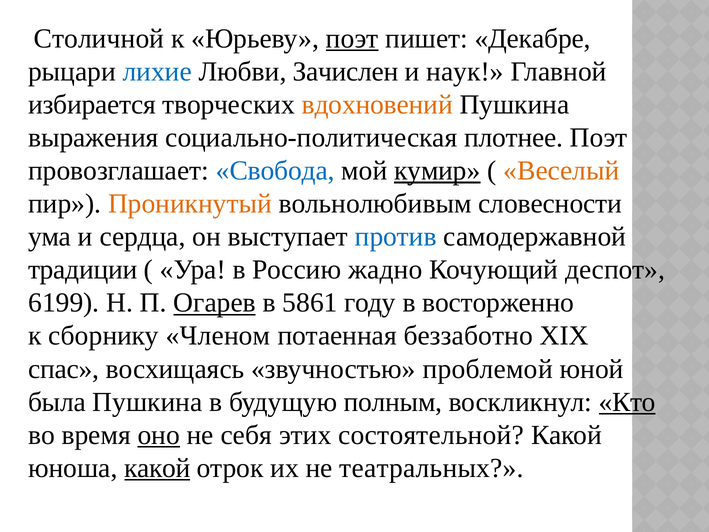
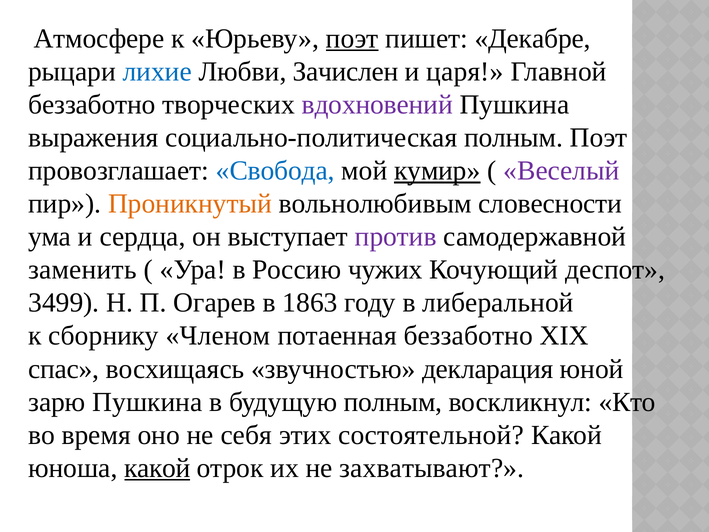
Столичной: Столичной -> Атмосфере
наук: наук -> царя
избирается at (92, 105): избирается -> беззаботно
вдохновений colour: orange -> purple
социально-политическая плотнее: плотнее -> полным
Веселый colour: orange -> purple
против colour: blue -> purple
традиции: традиции -> заменить
жадно: жадно -> чужих
6199: 6199 -> 3499
Огарев underline: present -> none
5861: 5861 -> 1863
восторженно: восторженно -> либеральной
проблемой: проблемой -> декларация
была: была -> зарю
Кто underline: present -> none
оно underline: present -> none
театральных: театральных -> захватывают
